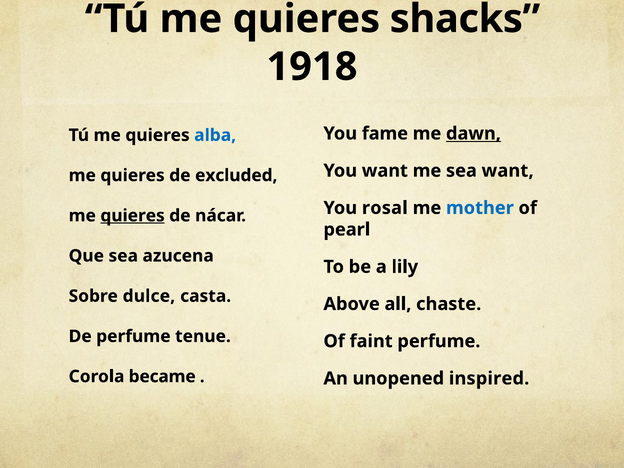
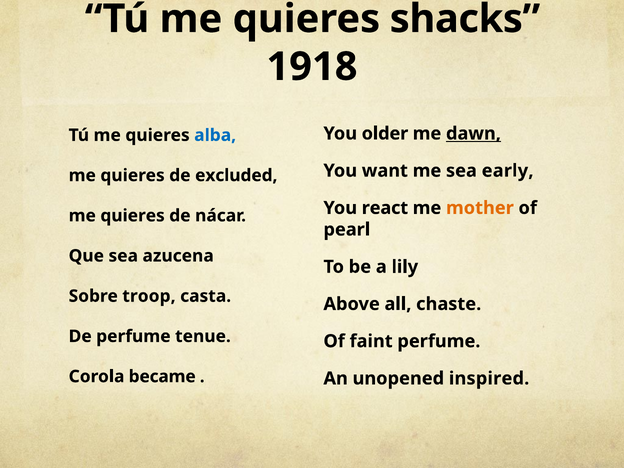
fame: fame -> older
sea want: want -> early
rosal: rosal -> react
mother colour: blue -> orange
quieres at (133, 216) underline: present -> none
dulce: dulce -> troop
